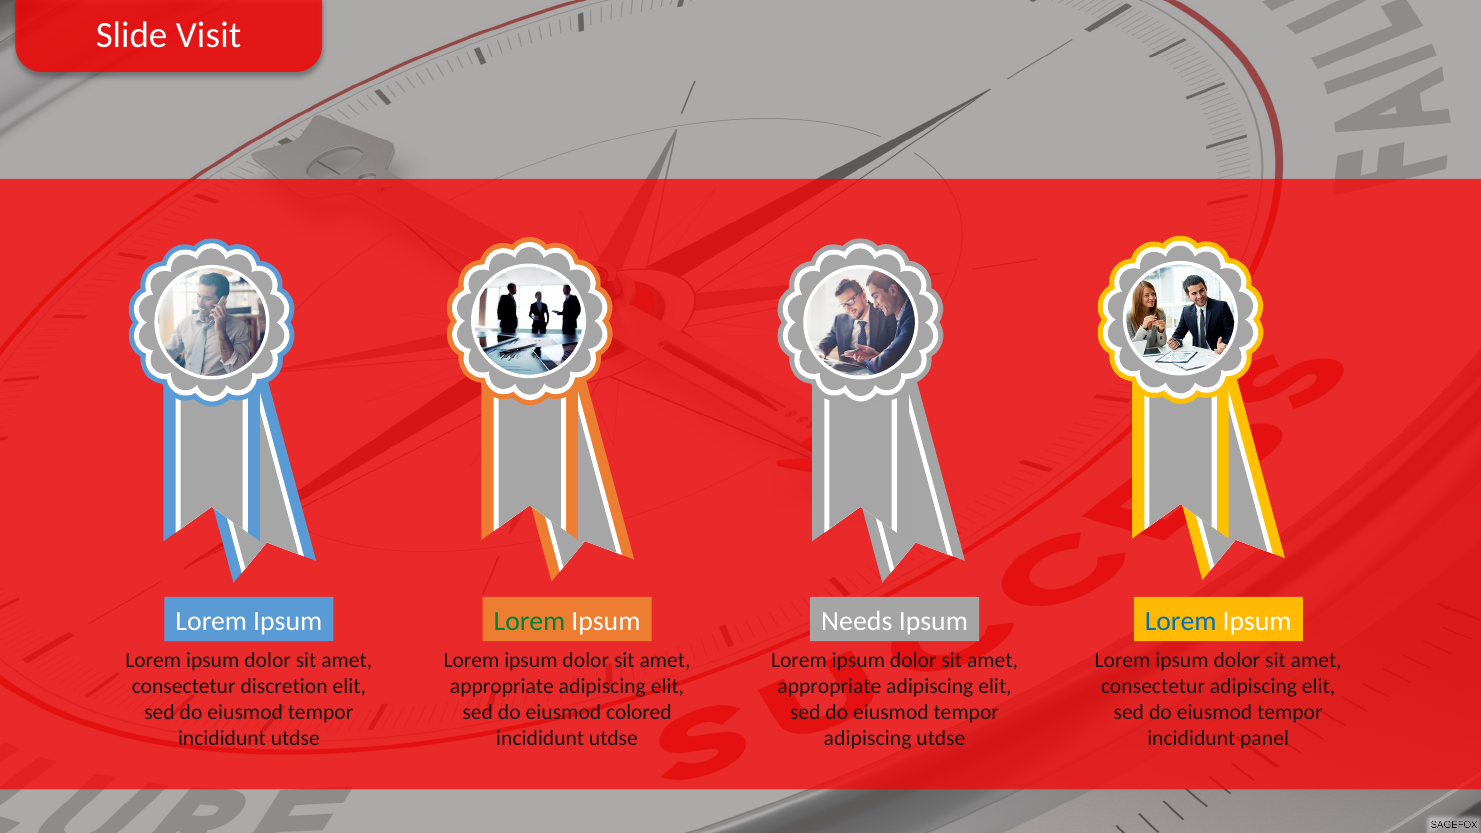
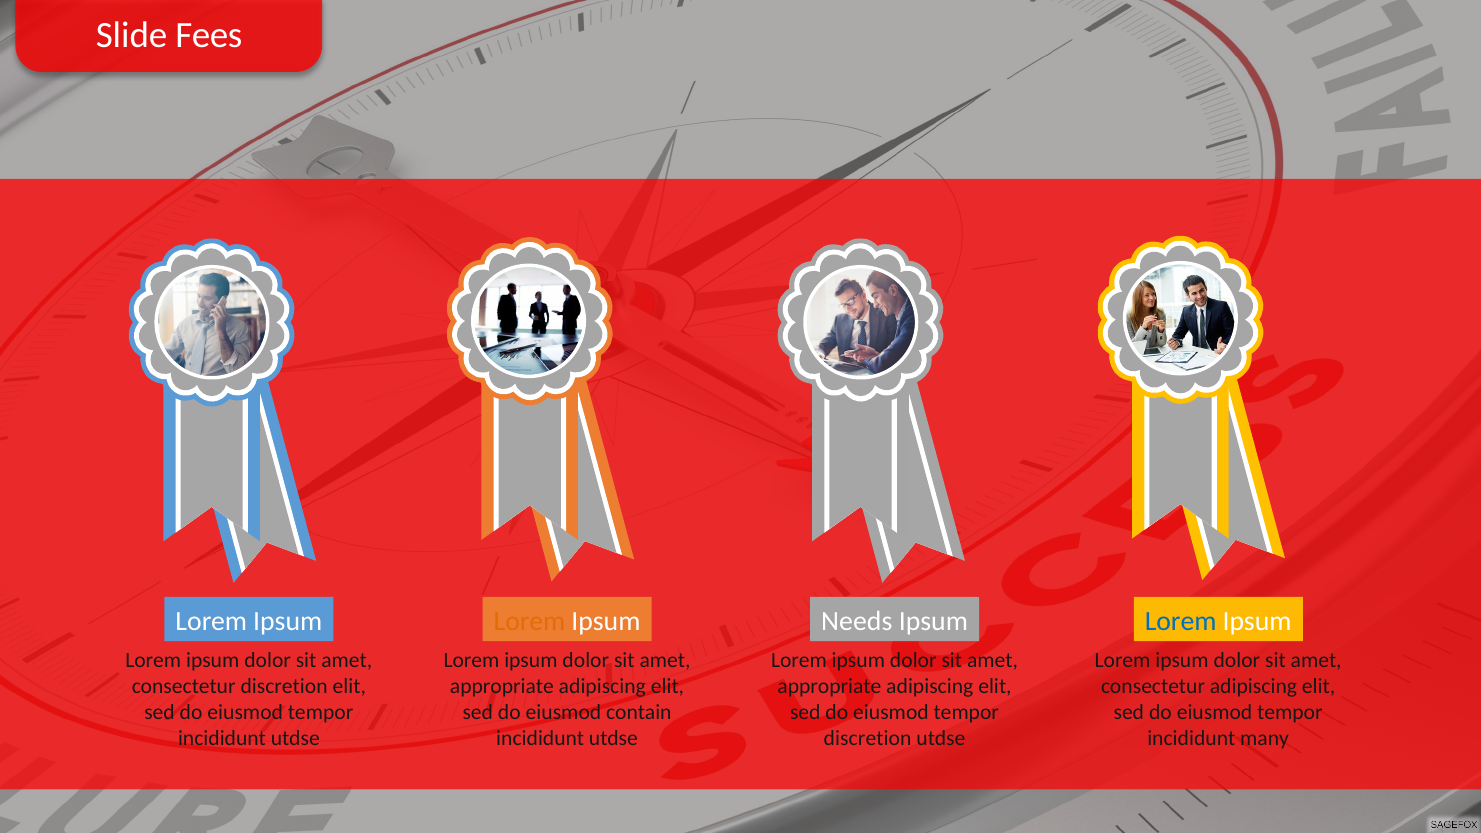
Visit: Visit -> Fees
Lorem at (529, 621) colour: green -> orange
colored: colored -> contain
adipiscing at (868, 739): adipiscing -> discretion
panel: panel -> many
